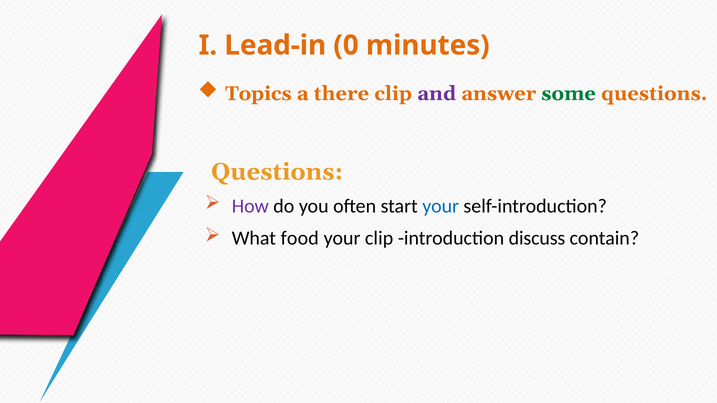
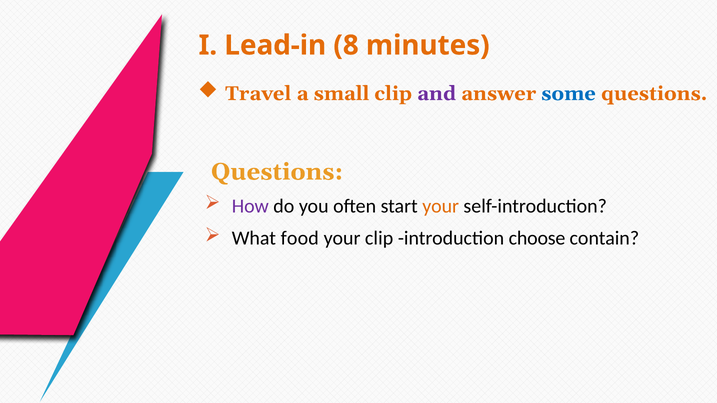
0: 0 -> 8
Topics: Topics -> Travel
there: there -> small
some colour: green -> blue
your at (441, 206) colour: blue -> orange
discuss: discuss -> choose
